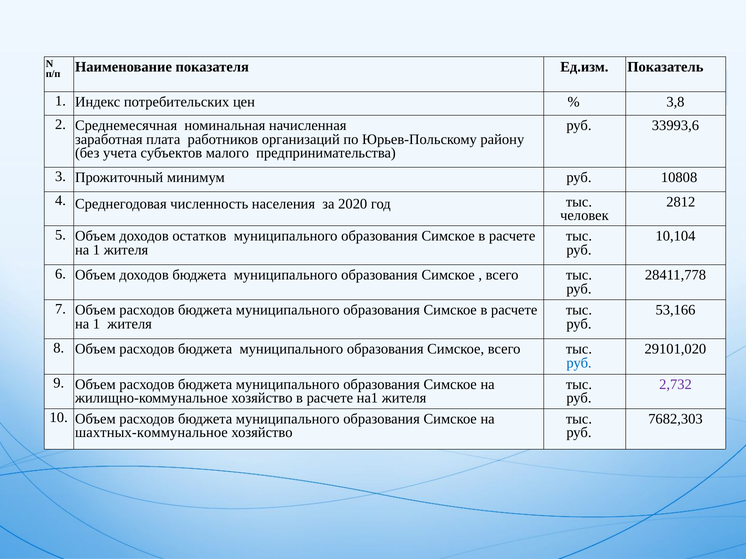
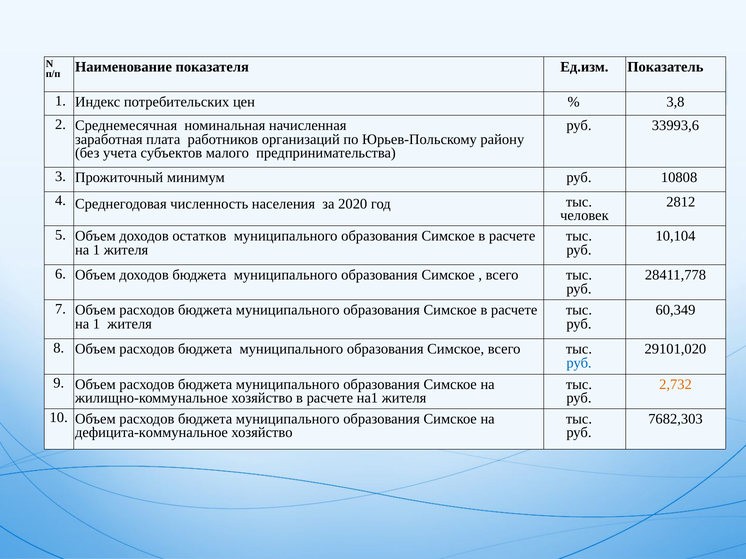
53,166: 53,166 -> 60,349
2,732 colour: purple -> orange
шахтных-коммунальное: шахтных-коммунальное -> дефицита-коммунальное
